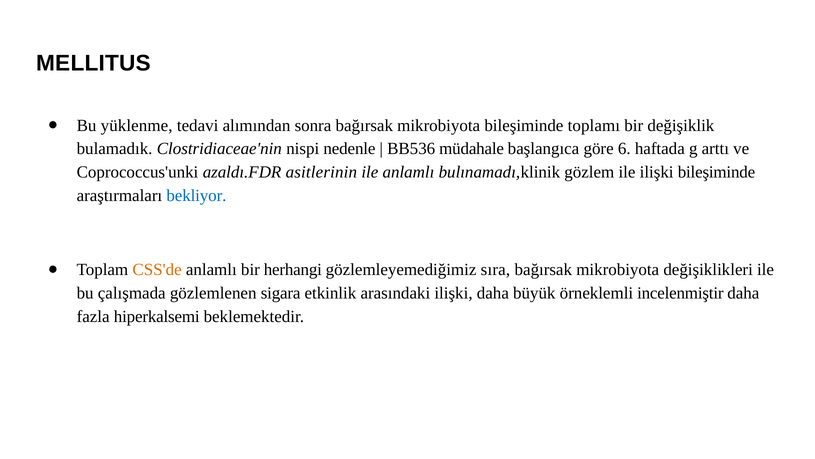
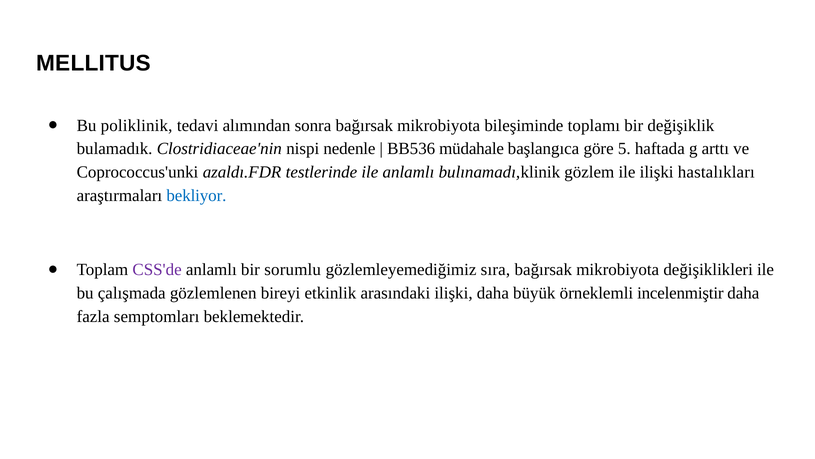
yüklenme: yüklenme -> poliklinik
6: 6 -> 5
asitlerinin: asitlerinin -> testlerinde
ilişki bileşiminde: bileşiminde -> hastalıkları
CSS'de colour: orange -> purple
herhangi: herhangi -> sorumlu
sigara: sigara -> bireyi
hiperkalsemi: hiperkalsemi -> semptomları
